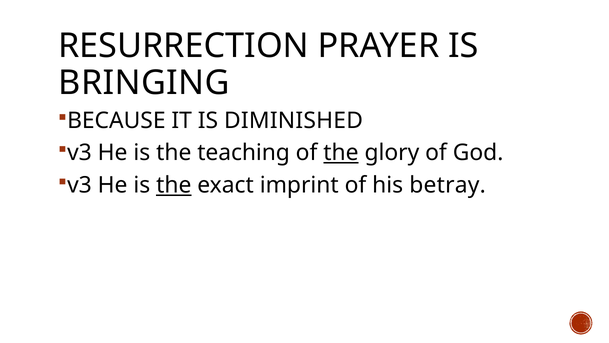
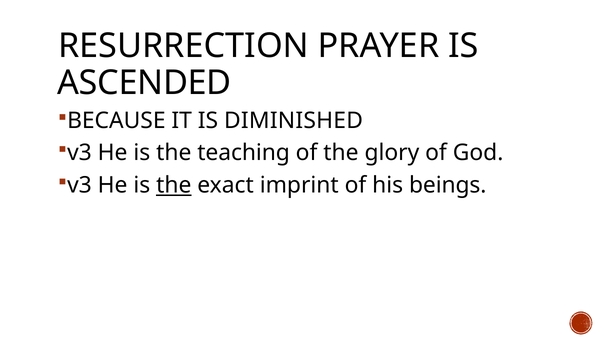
BRINGING: BRINGING -> ASCENDED
the at (341, 153) underline: present -> none
betray: betray -> beings
